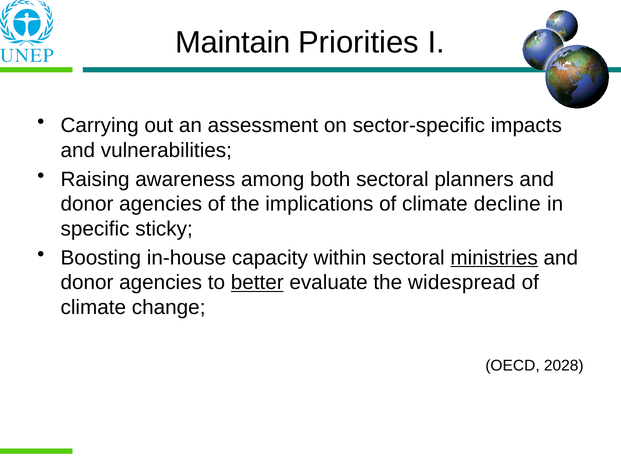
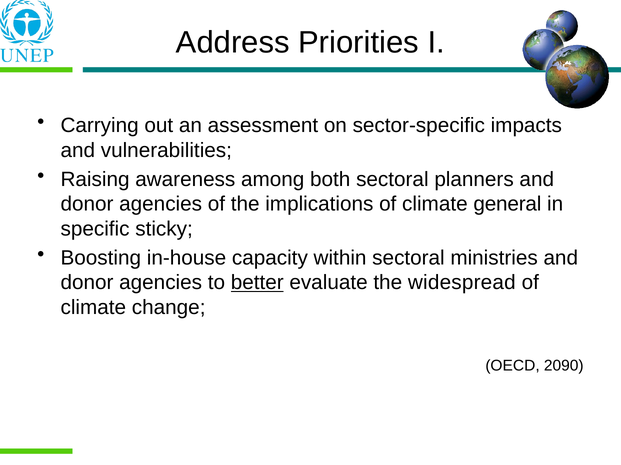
Maintain: Maintain -> Address
decline: decline -> general
ministries underline: present -> none
2028: 2028 -> 2090
